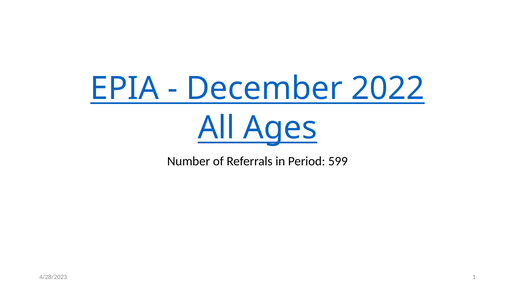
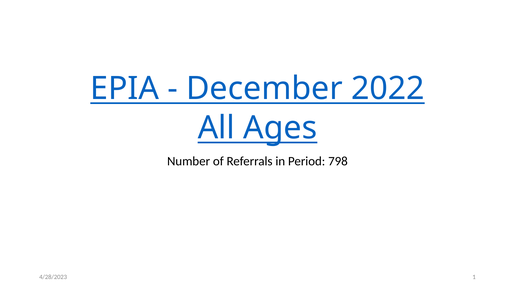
599: 599 -> 798
